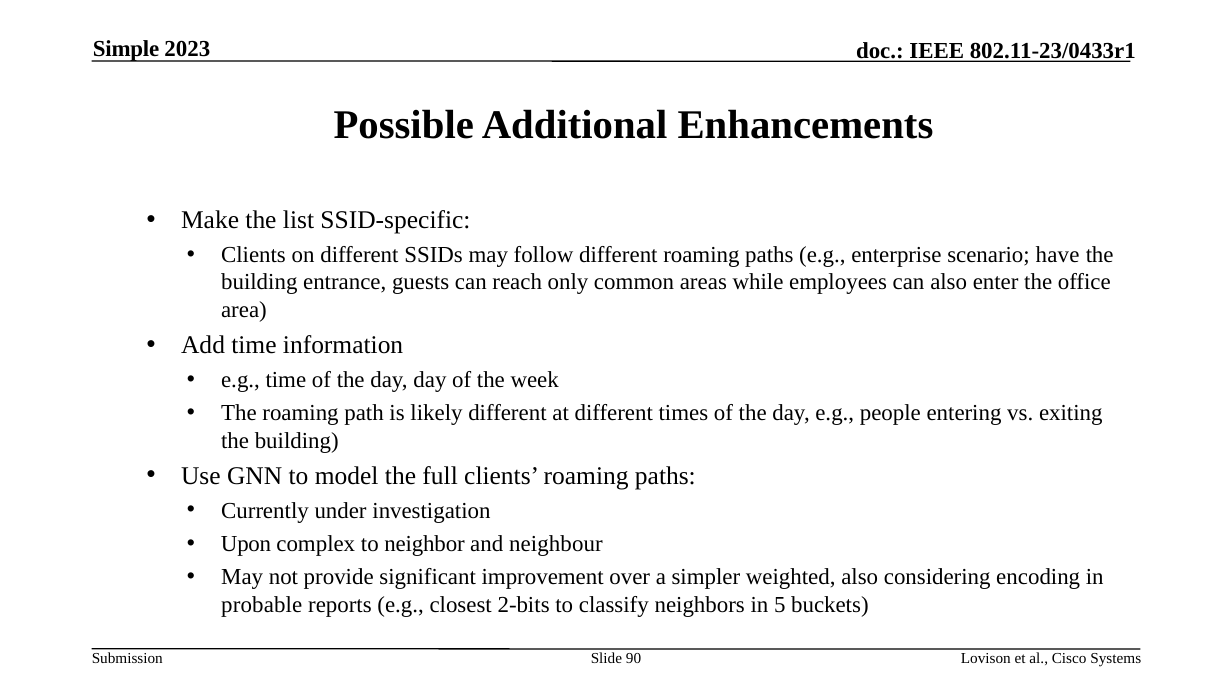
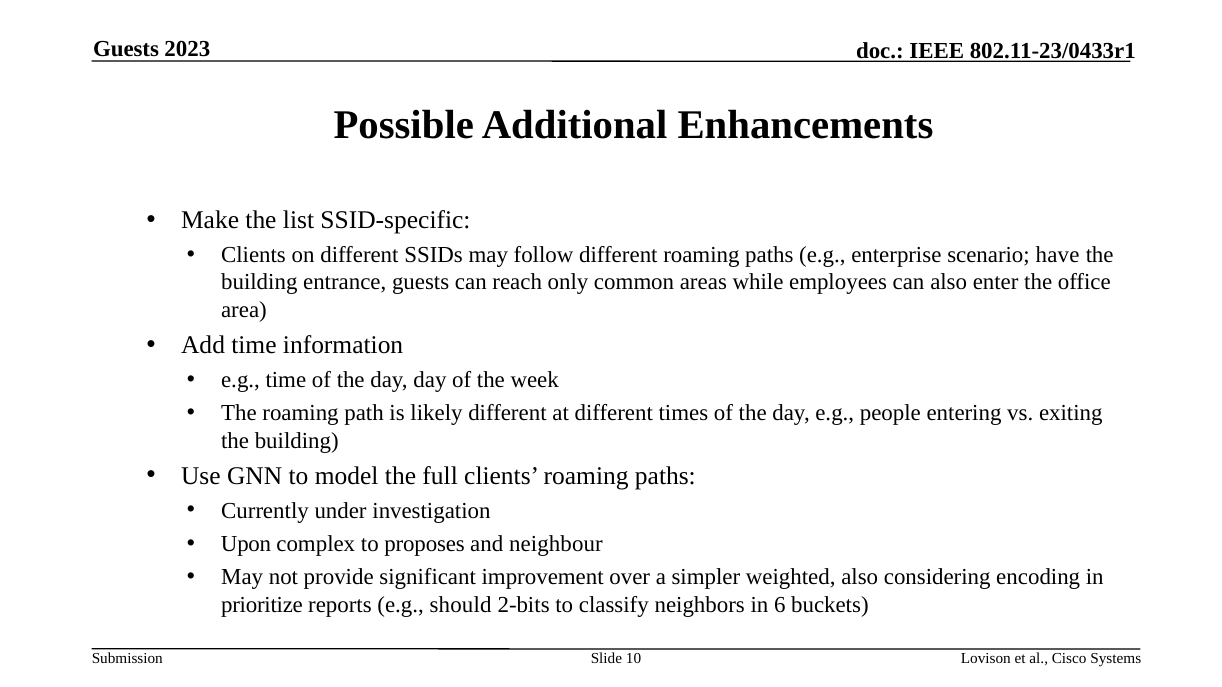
Simple at (126, 49): Simple -> Guests
neighbor: neighbor -> proposes
probable: probable -> prioritize
closest: closest -> should
5: 5 -> 6
90: 90 -> 10
